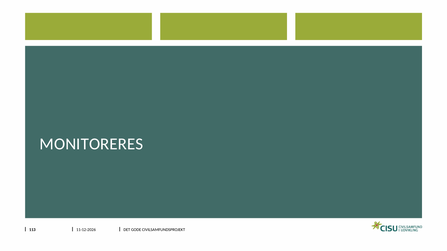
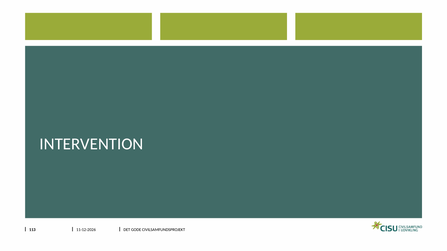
MONITORERES: MONITORERES -> INTERVENTION
